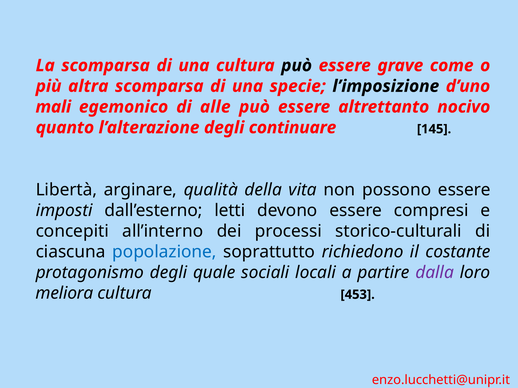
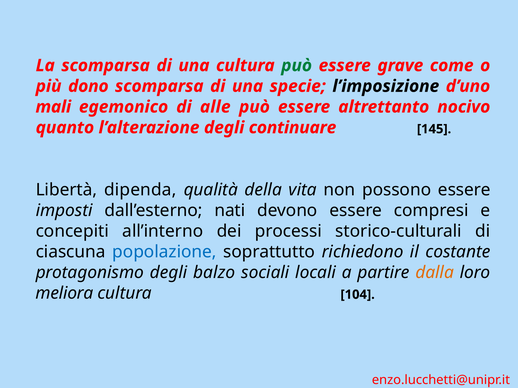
può at (297, 66) colour: black -> green
altra: altra -> dono
arginare: arginare -> dipenda
letti: letti -> nati
quale: quale -> balzo
dalla colour: purple -> orange
453: 453 -> 104
